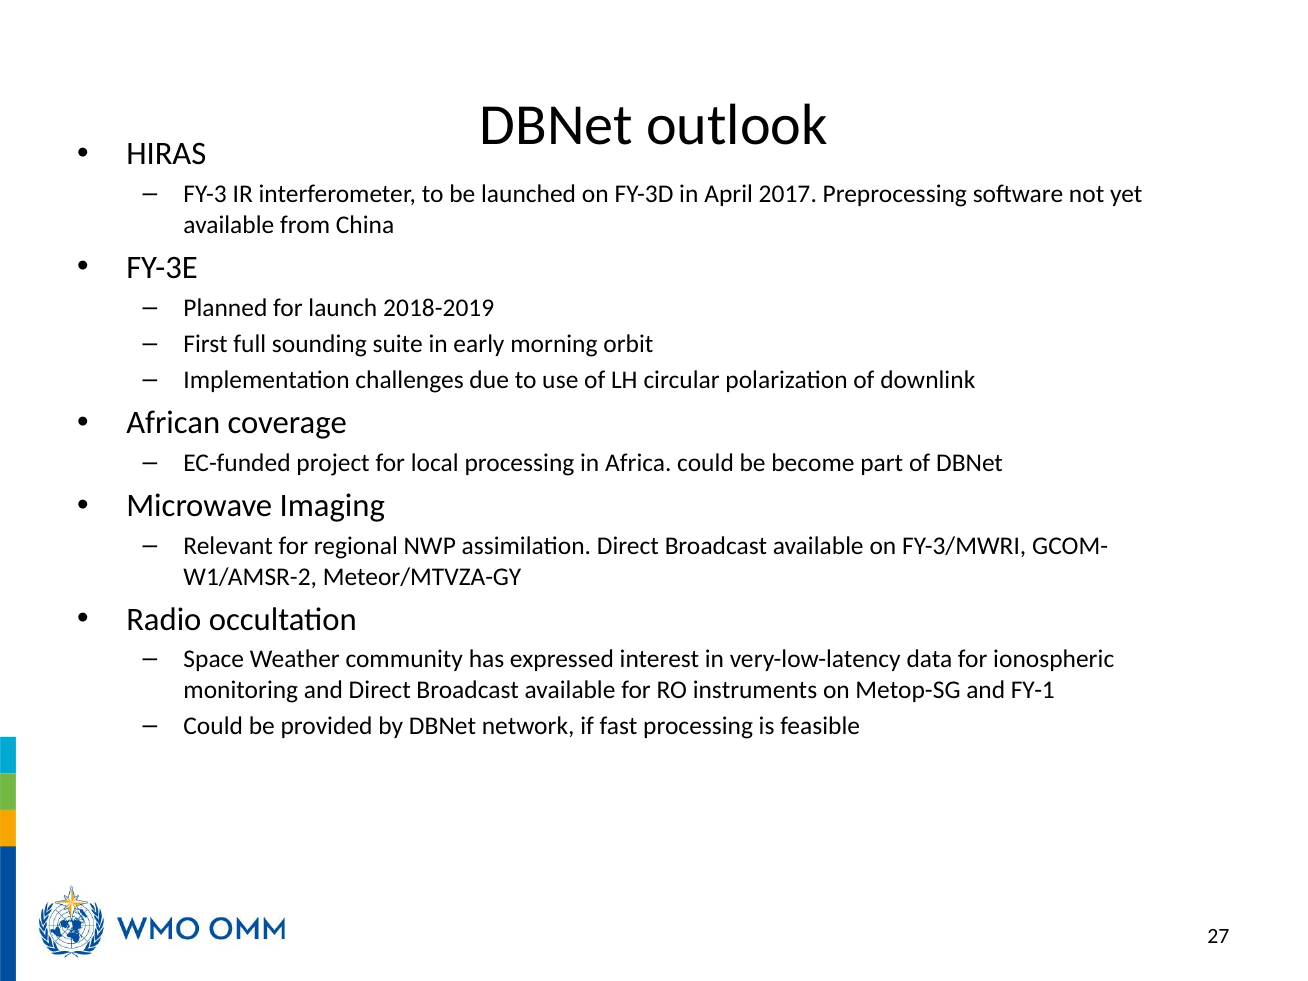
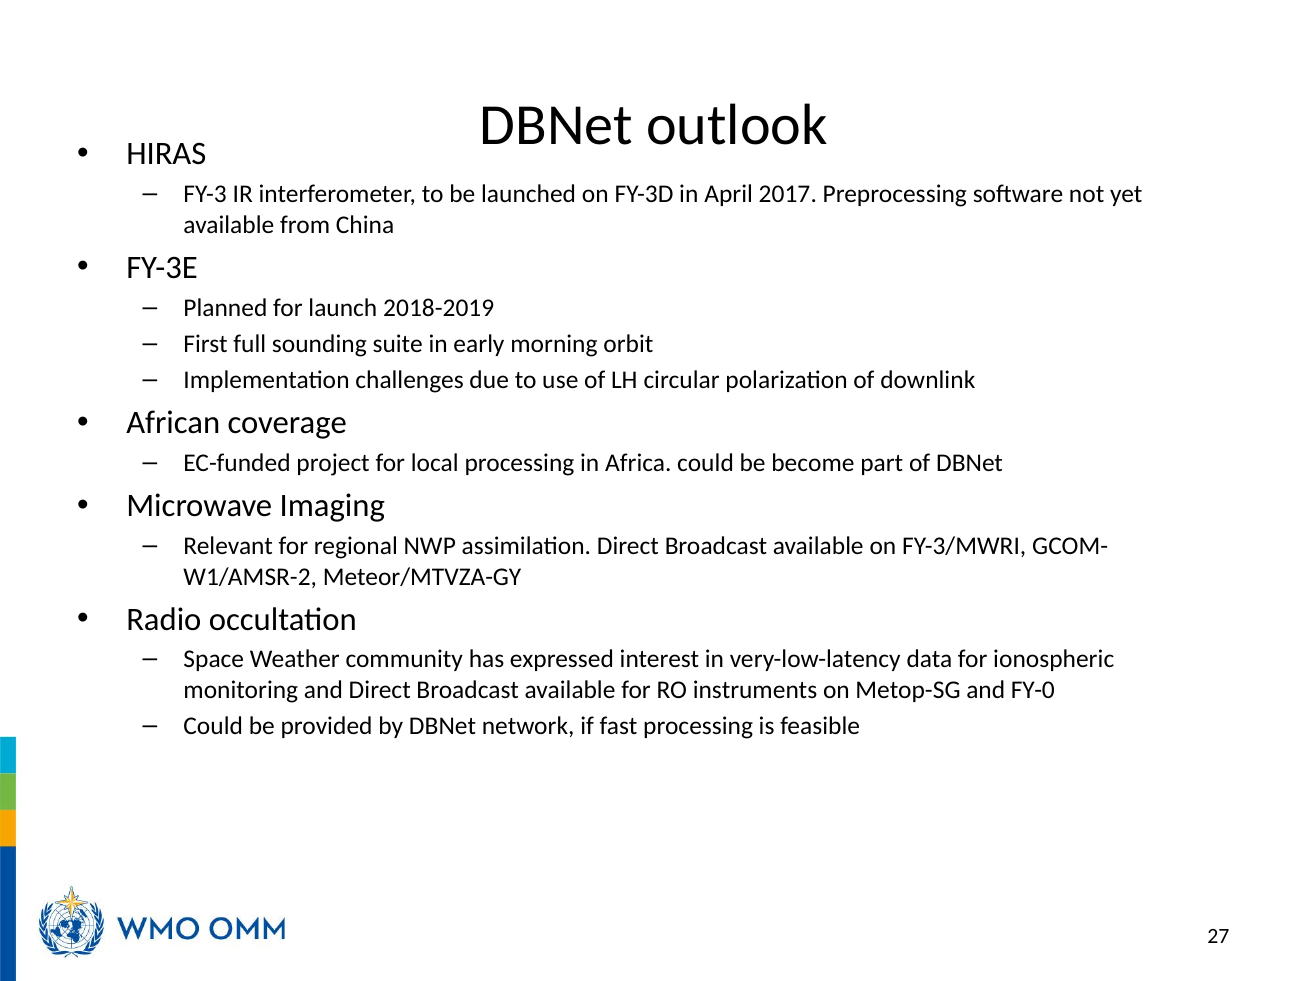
FY-1: FY-1 -> FY-0
